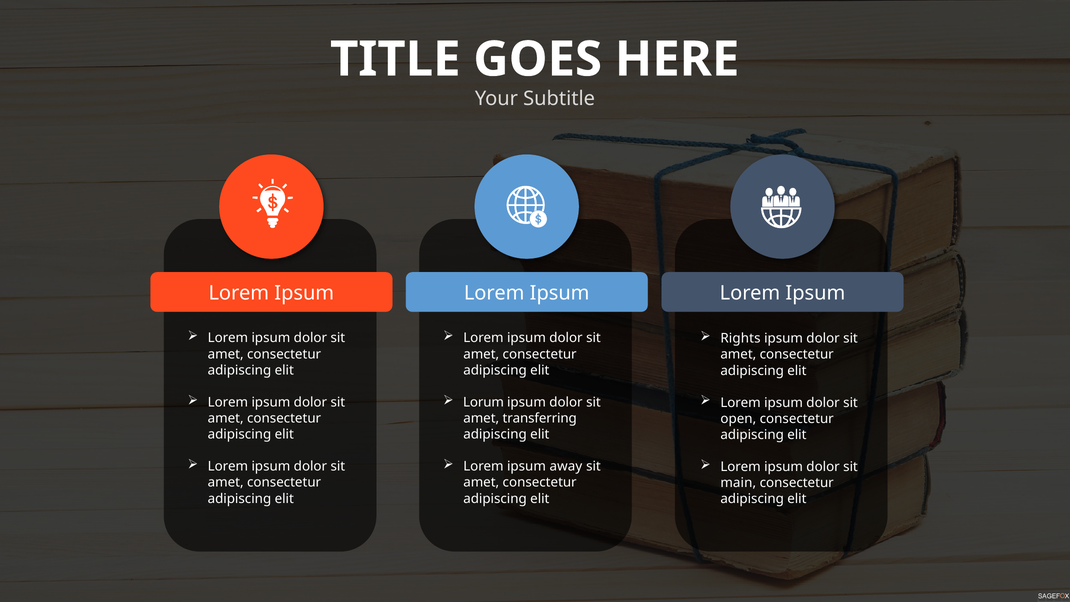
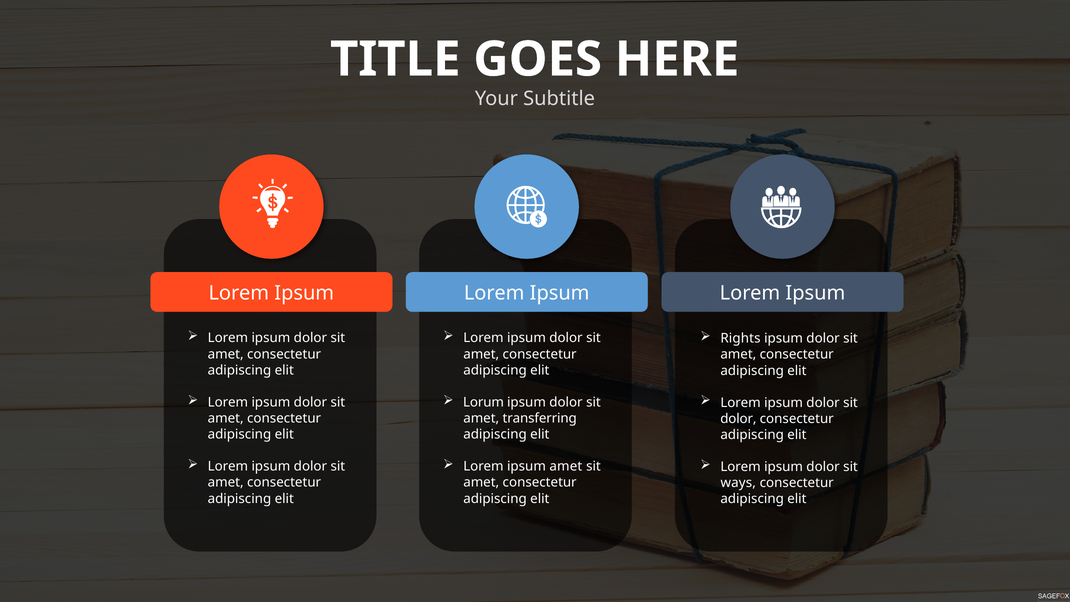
open at (738, 419): open -> dolor
ipsum away: away -> amet
main: main -> ways
